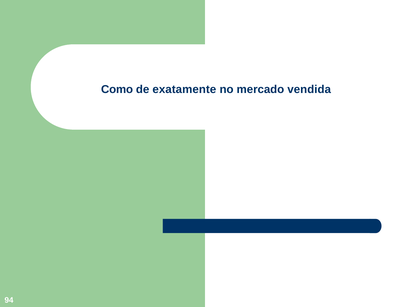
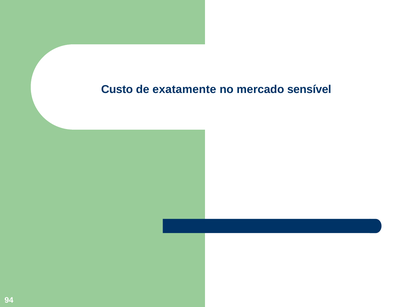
Como: Como -> Custo
vendida: vendida -> sensível
